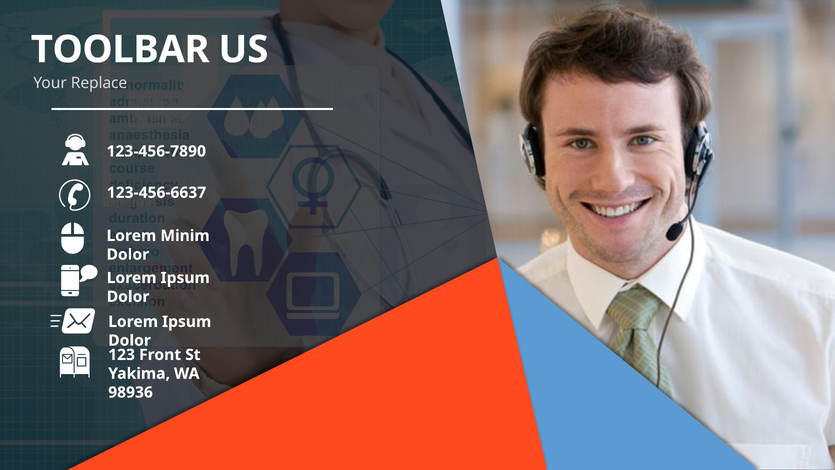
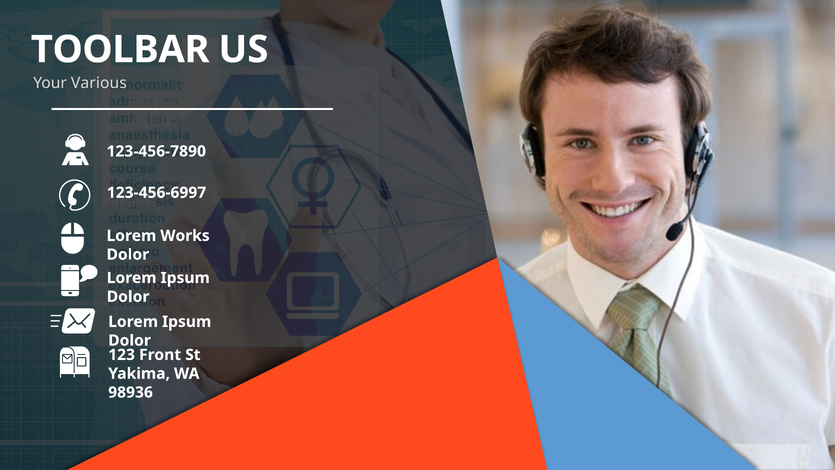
Replace: Replace -> Various
123-456-6637: 123-456-6637 -> 123-456-6997
Minim: Minim -> Works
